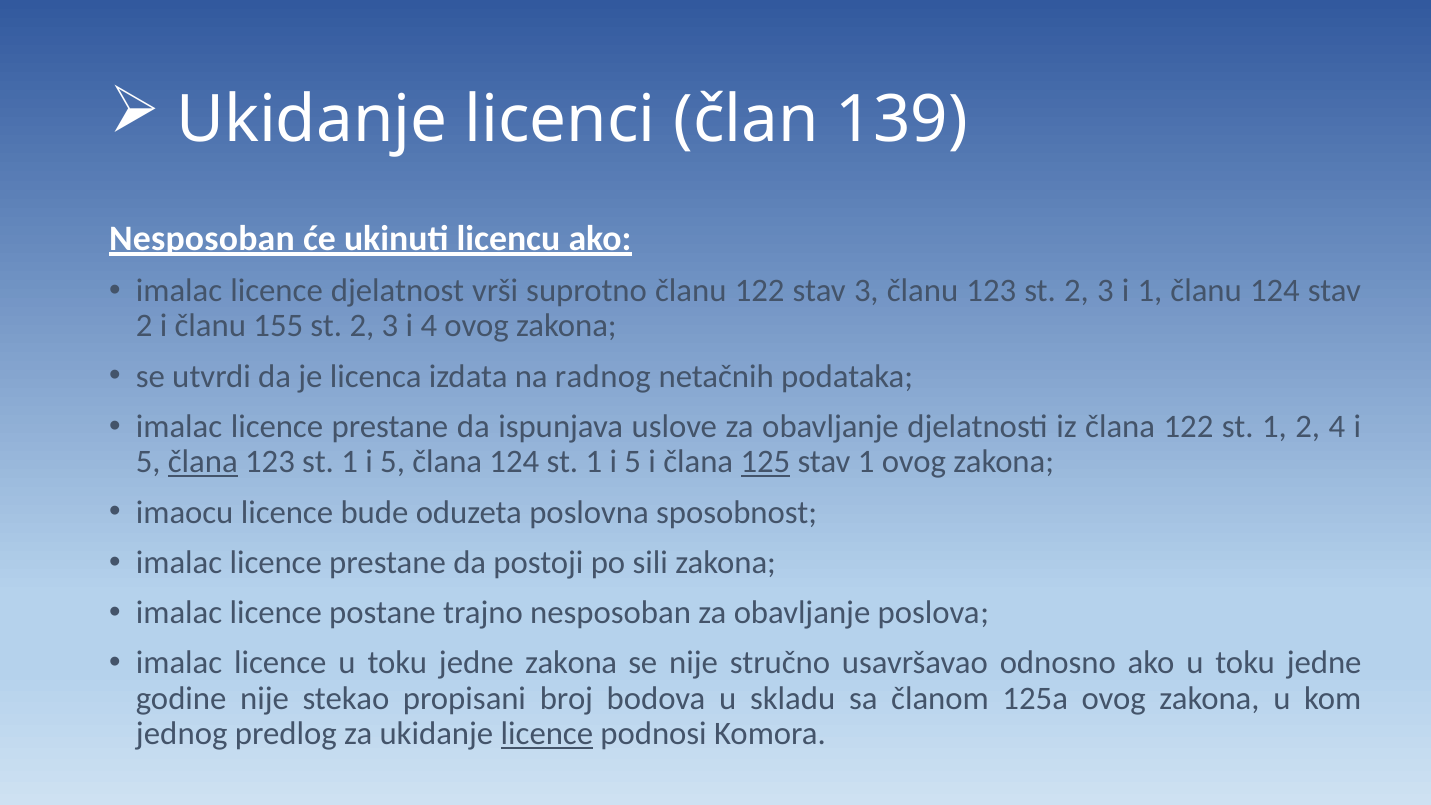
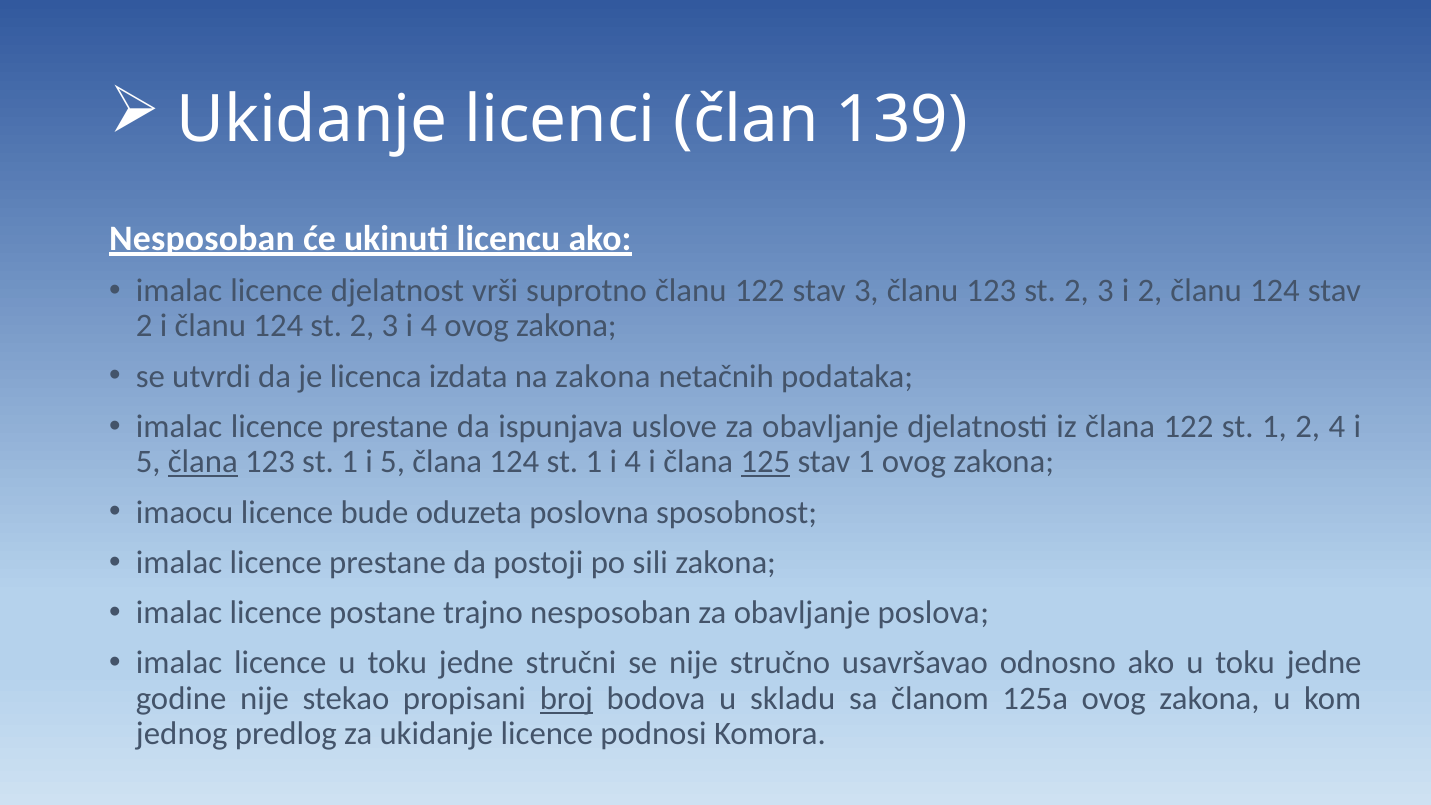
i 1: 1 -> 2
i članu 155: 155 -> 124
na radnog: radnog -> zakona
5 at (633, 462): 5 -> 4
jedne zakona: zakona -> stručni
broj underline: none -> present
licence at (547, 734) underline: present -> none
